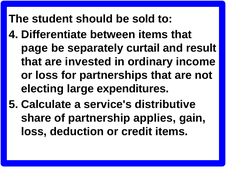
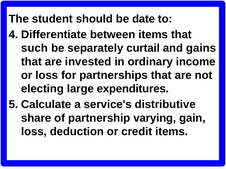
sold: sold -> date
page: page -> such
result: result -> gains
applies: applies -> varying
